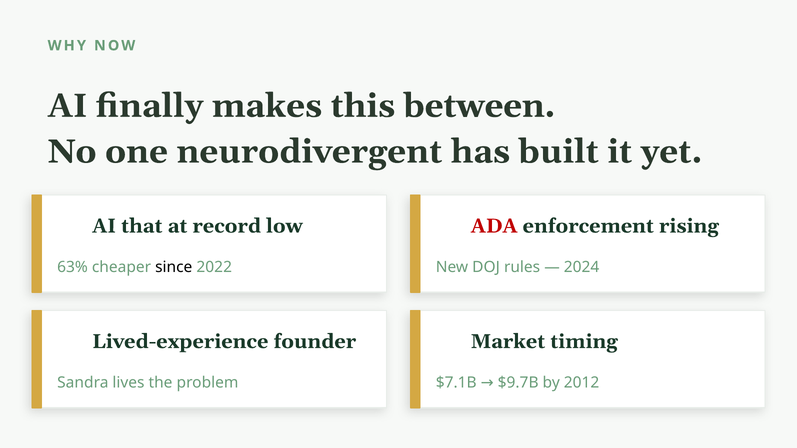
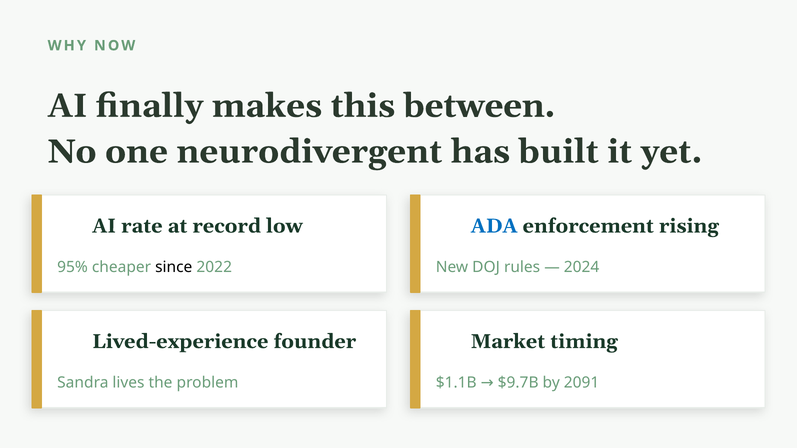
that: that -> rate
ADA colour: red -> blue
63%: 63% -> 95%
$7.1B: $7.1B -> $1.1B
2012: 2012 -> 2091
